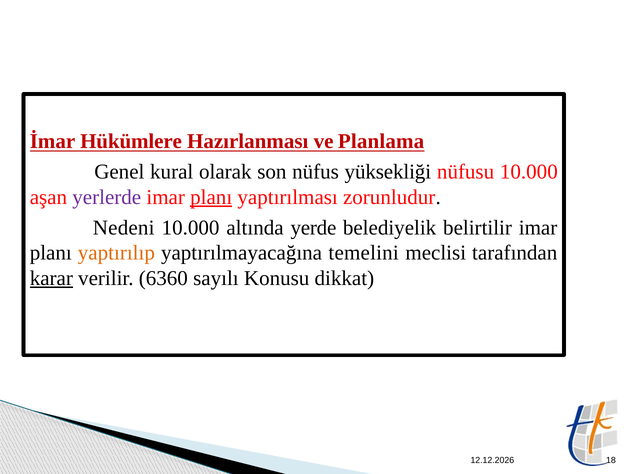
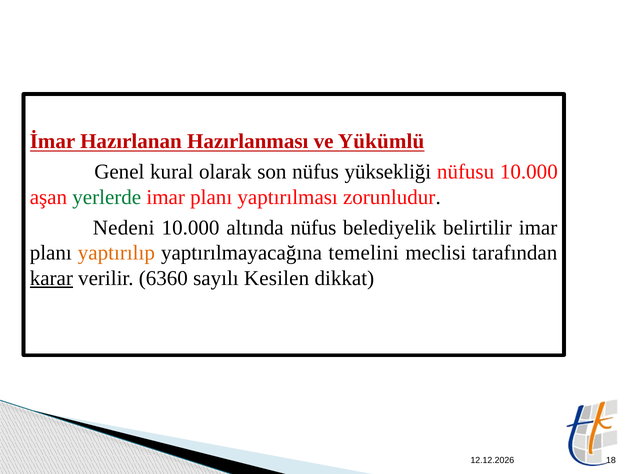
Hükümlere: Hükümlere -> Hazırlanan
Planlama: Planlama -> Yükümlü
yerlerde colour: purple -> green
planı at (211, 197) underline: present -> none
altında yerde: yerde -> nüfus
Konusu: Konusu -> Kesilen
